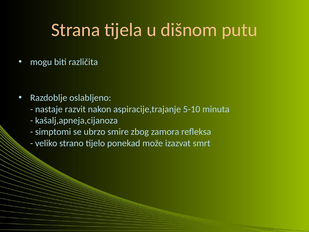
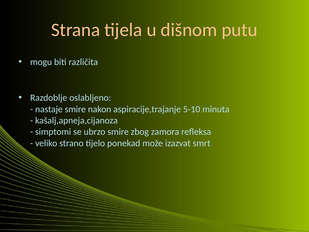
nastaje razvit: razvit -> smire
